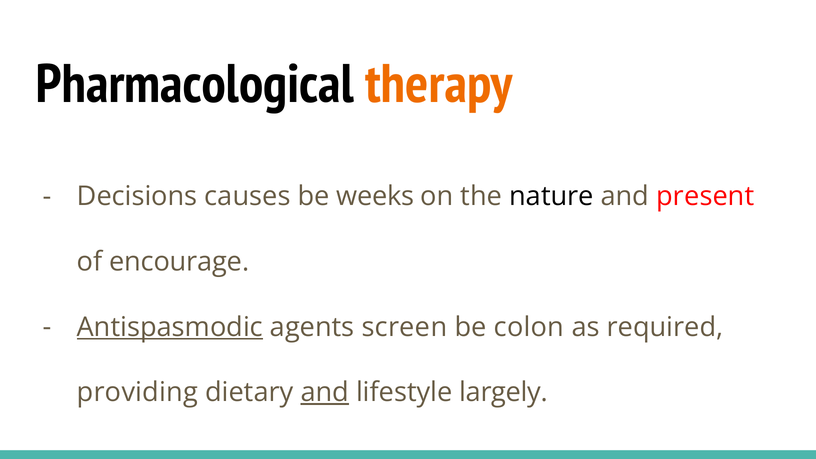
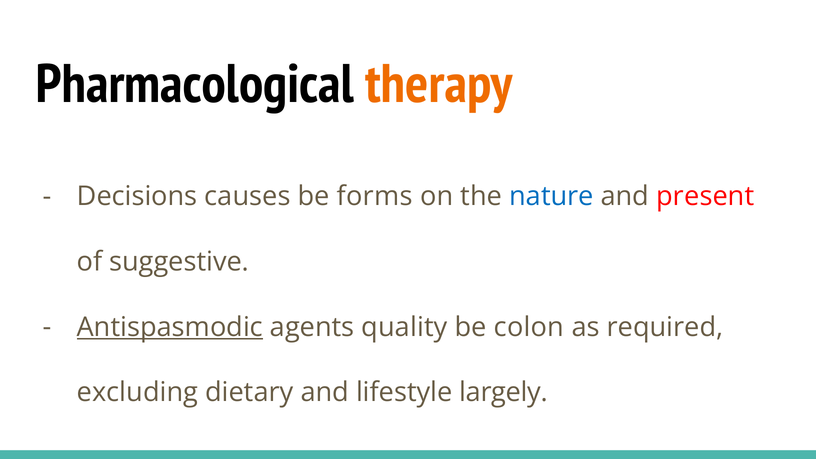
weeks: weeks -> forms
nature colour: black -> blue
encourage: encourage -> suggestive
screen: screen -> quality
providing: providing -> excluding
and at (325, 392) underline: present -> none
